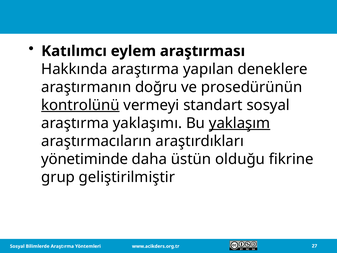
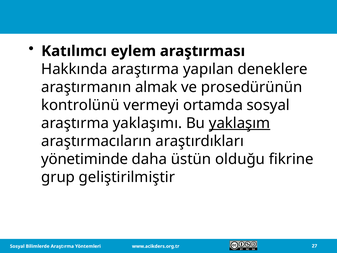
doğru: doğru -> almak
kontrolünü underline: present -> none
standart: standart -> ortamda
